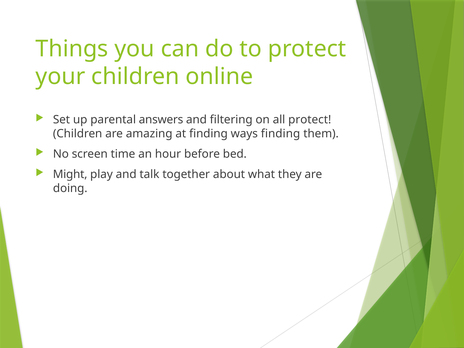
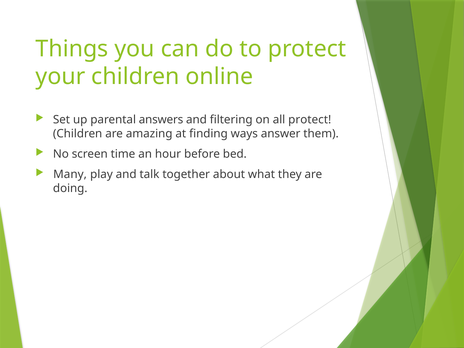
ways finding: finding -> answer
Might: Might -> Many
